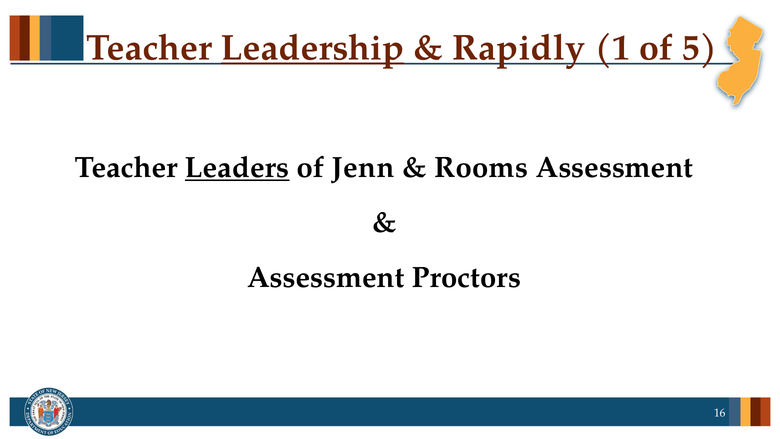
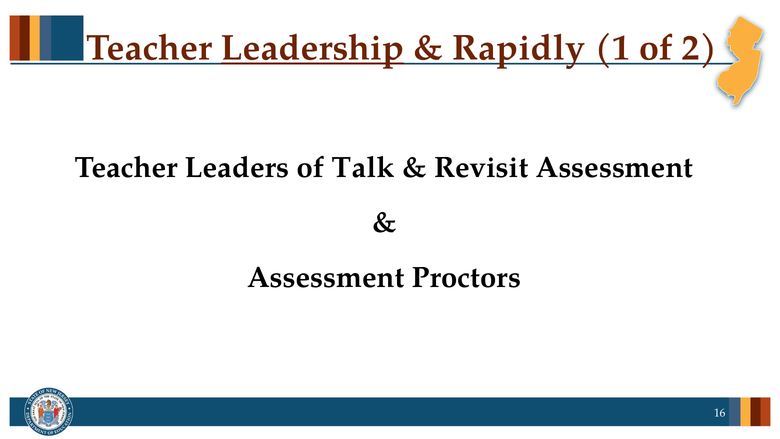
5: 5 -> 2
Leaders underline: present -> none
Jenn: Jenn -> Talk
Rooms: Rooms -> Revisit
